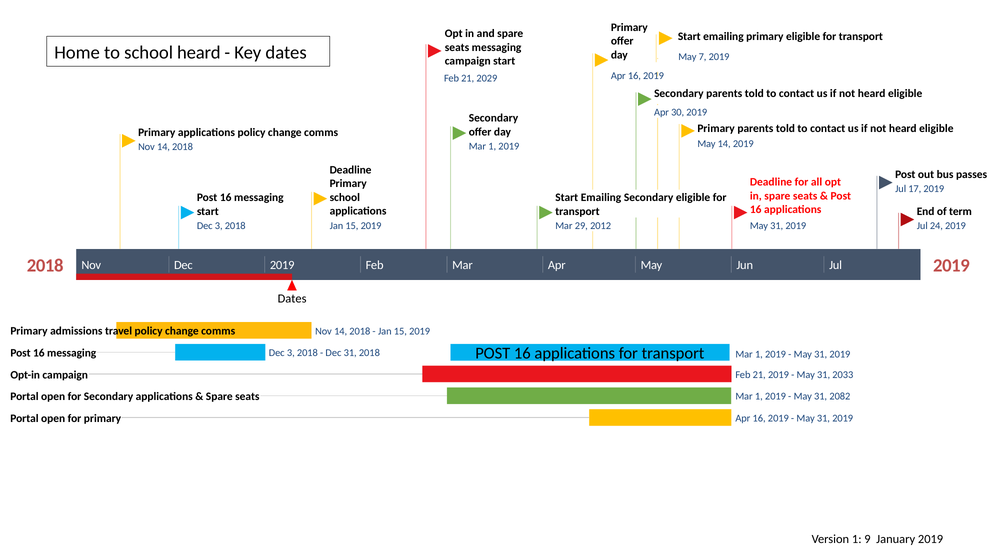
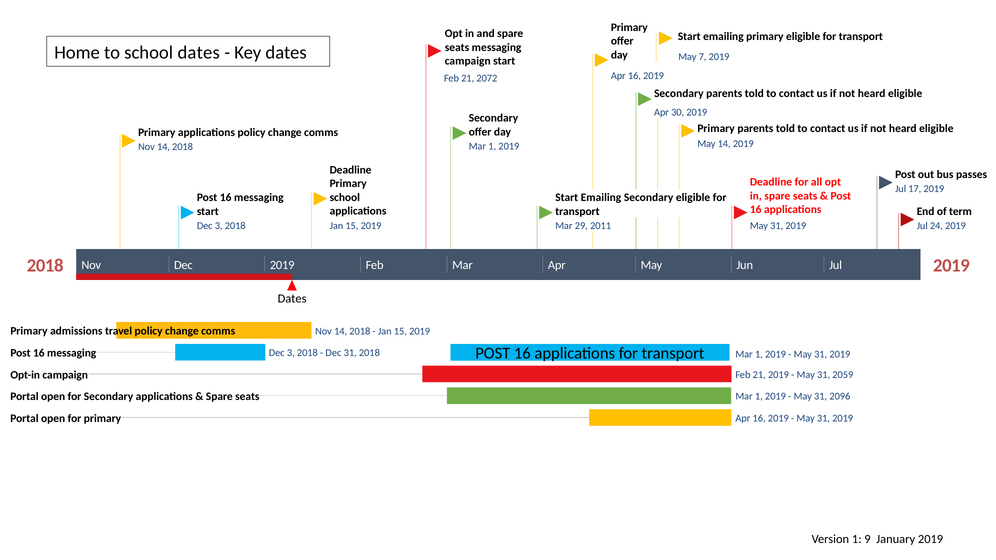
school heard: heard -> dates
2029: 2029 -> 2072
2012: 2012 -> 2011
2033: 2033 -> 2059
2082: 2082 -> 2096
